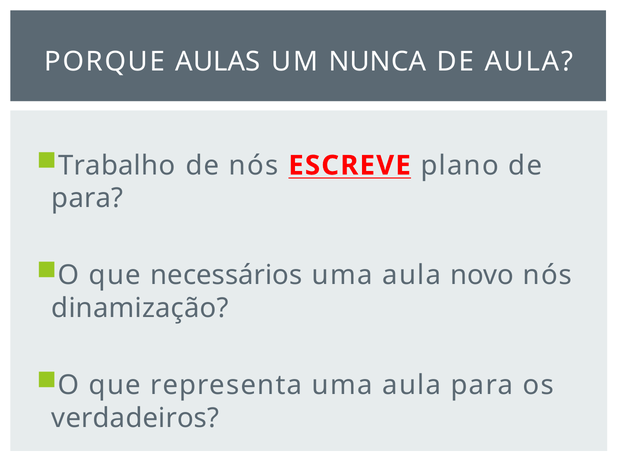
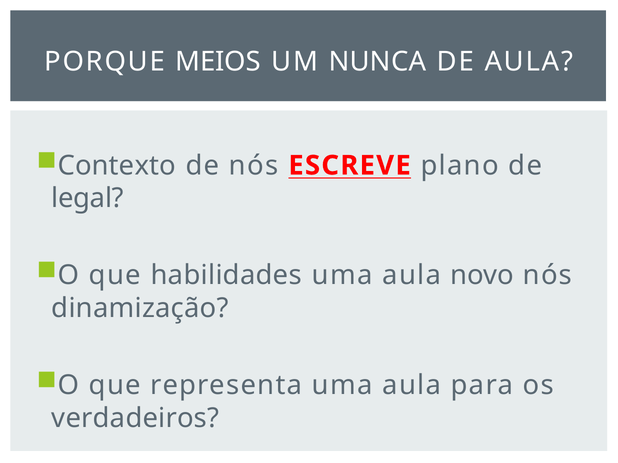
AULAS: AULAS -> MEIOS
Trabalho: Trabalho -> Contexto
para at (87, 199): para -> legal
necessários: necessários -> habilidades
